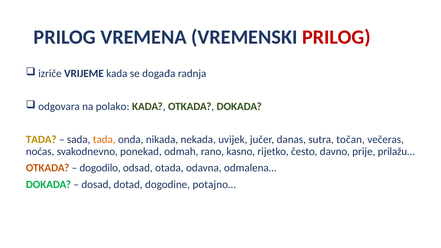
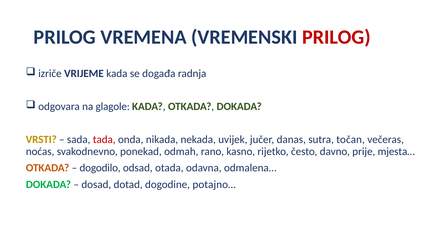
polako: polako -> glagole
TADA at (41, 140): TADA -> VRSTI
tada at (104, 140) colour: orange -> red
prilažu…: prilažu… -> mjesta…
